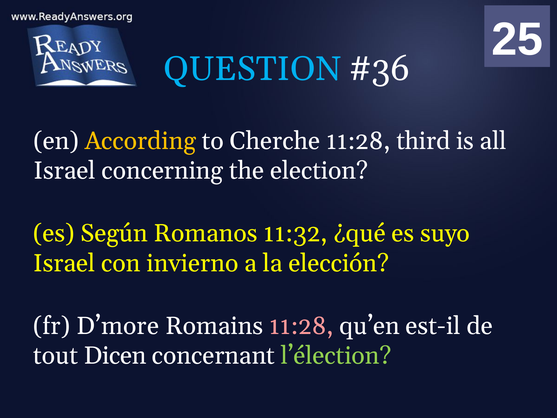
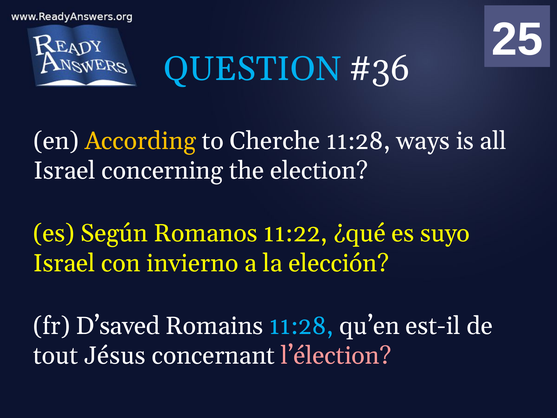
third: third -> ways
11:32: 11:32 -> 11:22
D’more: D’more -> D’saved
11:28 at (301, 326) colour: pink -> light blue
Dicen: Dicen -> Jésus
l’élection colour: light green -> pink
